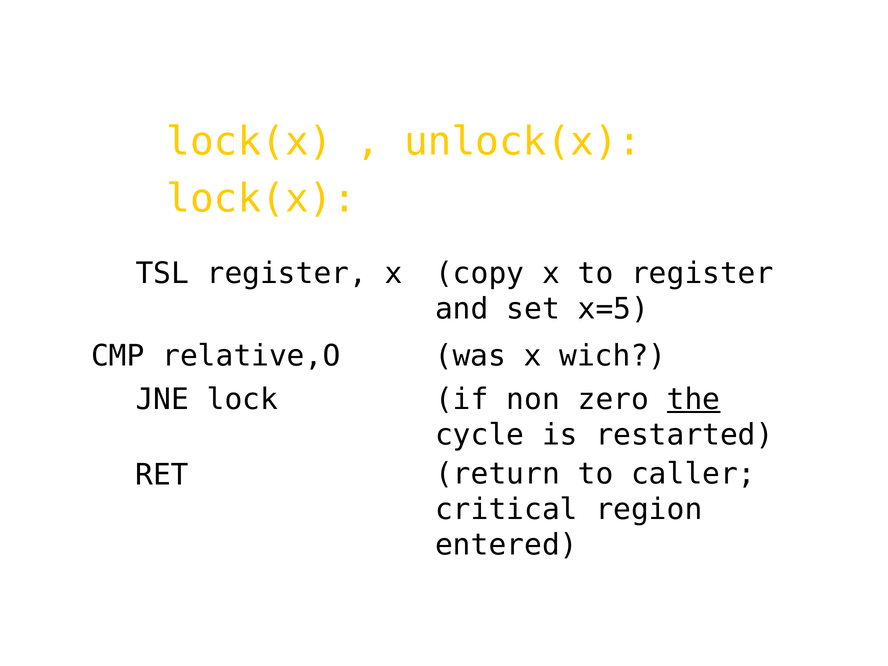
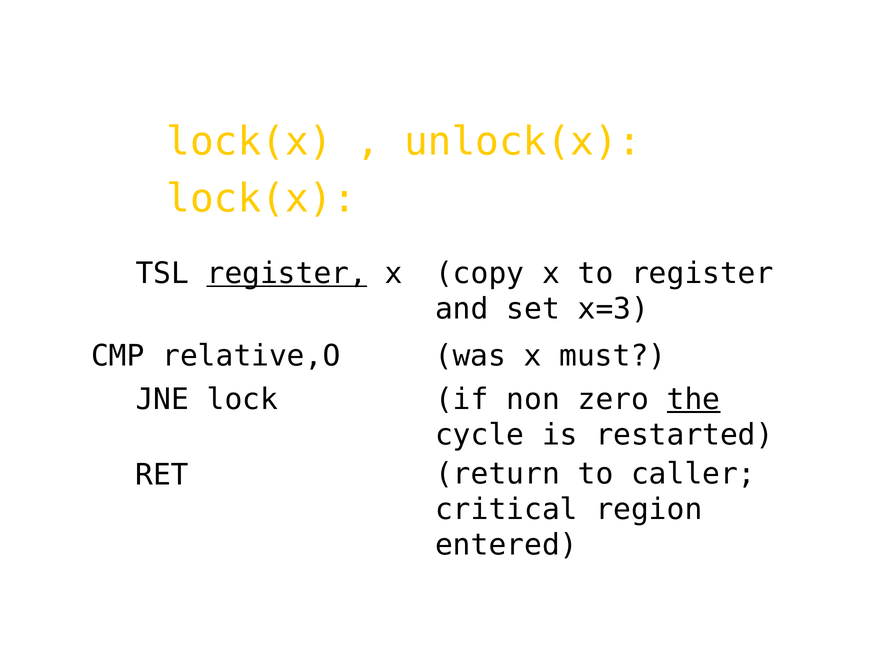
register at (287, 273) underline: none -> present
x=5: x=5 -> x=3
wich: wich -> must
